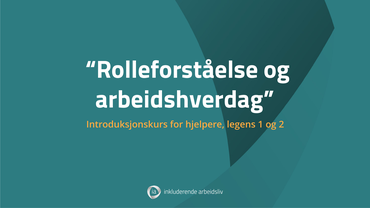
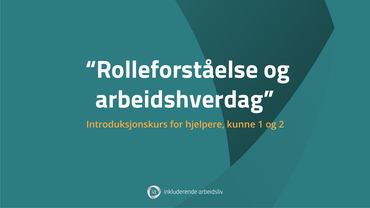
legens: legens -> kunne
